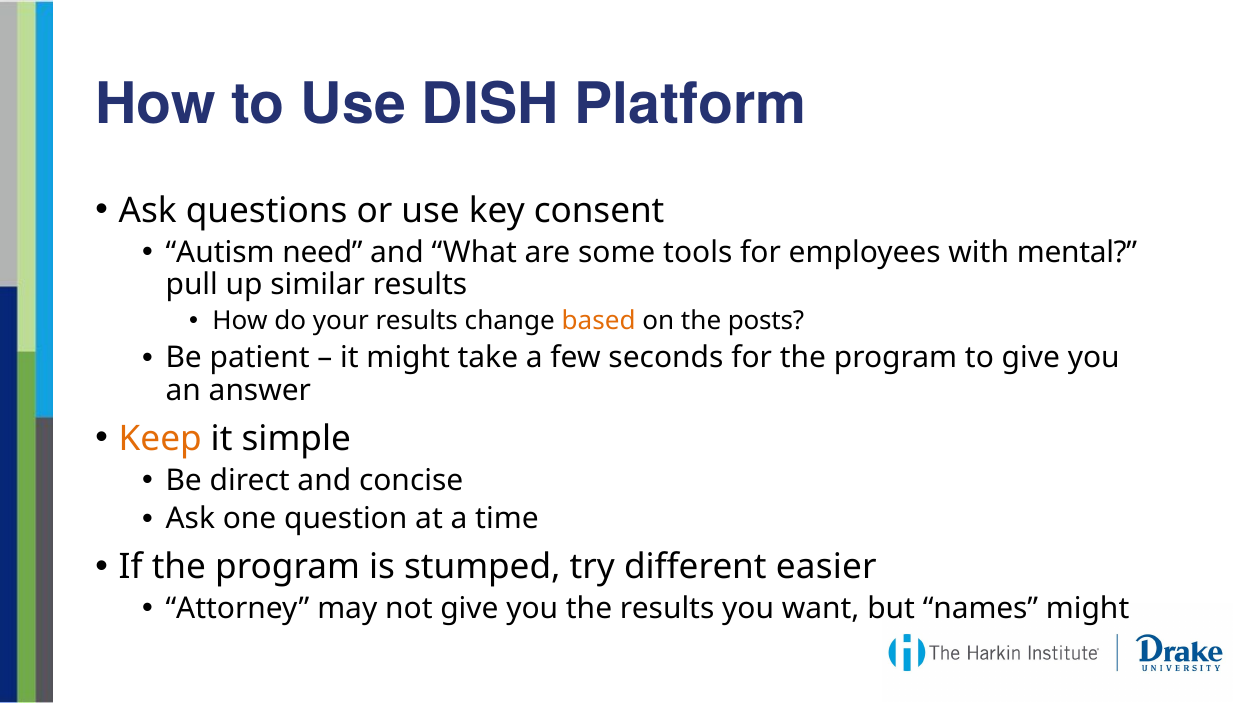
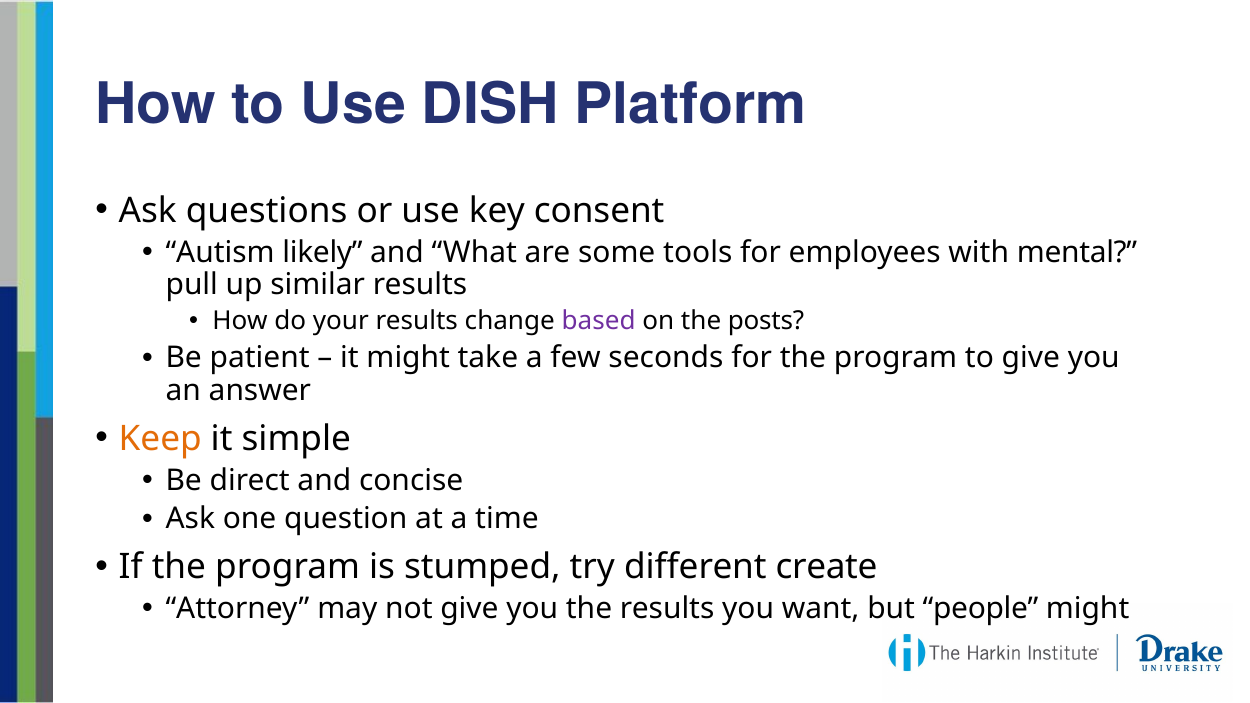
need: need -> likely
based colour: orange -> purple
easier: easier -> create
names: names -> people
